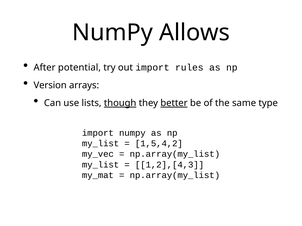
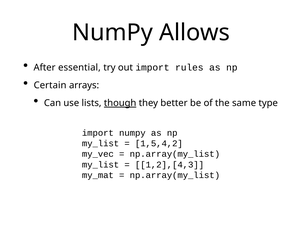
potential: potential -> essential
Version: Version -> Certain
better underline: present -> none
